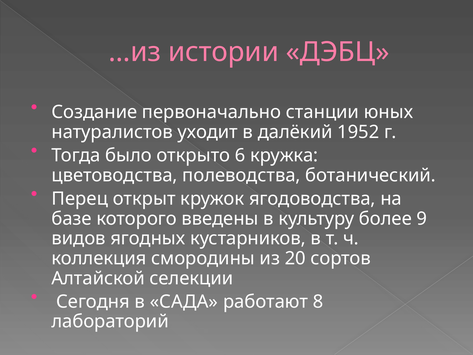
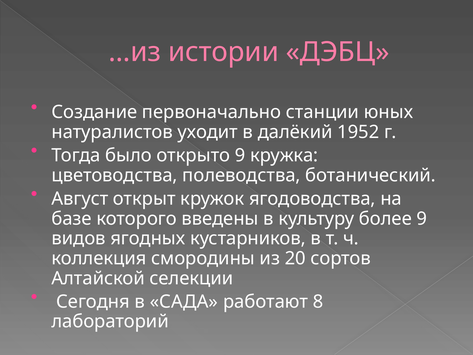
открыто 6: 6 -> 9
Перец: Перец -> Август
